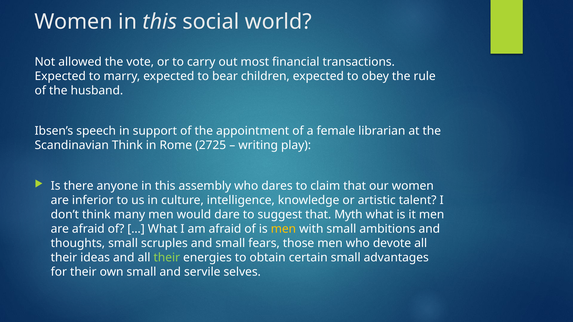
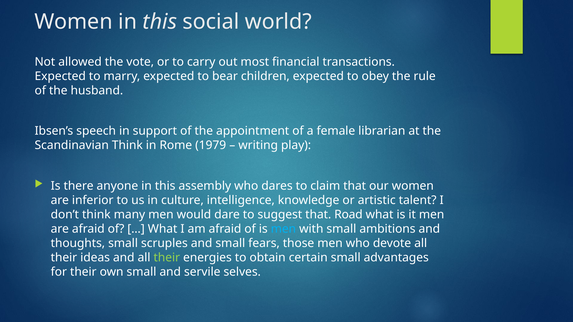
2725: 2725 -> 1979
Myth: Myth -> Road
men at (283, 229) colour: yellow -> light blue
